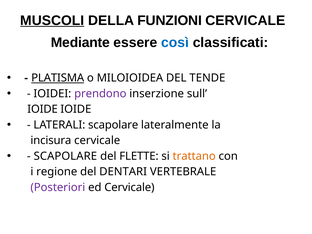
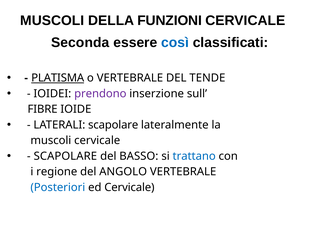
MUSCOLI at (52, 20) underline: present -> none
Mediante: Mediante -> Seconda
o MILOIOIDEA: MILOIOIDEA -> VERTEBRALE
IOIDE at (43, 109): IOIDE -> FIBRE
incisura at (51, 140): incisura -> muscoli
FLETTE: FLETTE -> BASSO
trattano colour: orange -> blue
DENTARI: DENTARI -> ANGOLO
Posteriori colour: purple -> blue
